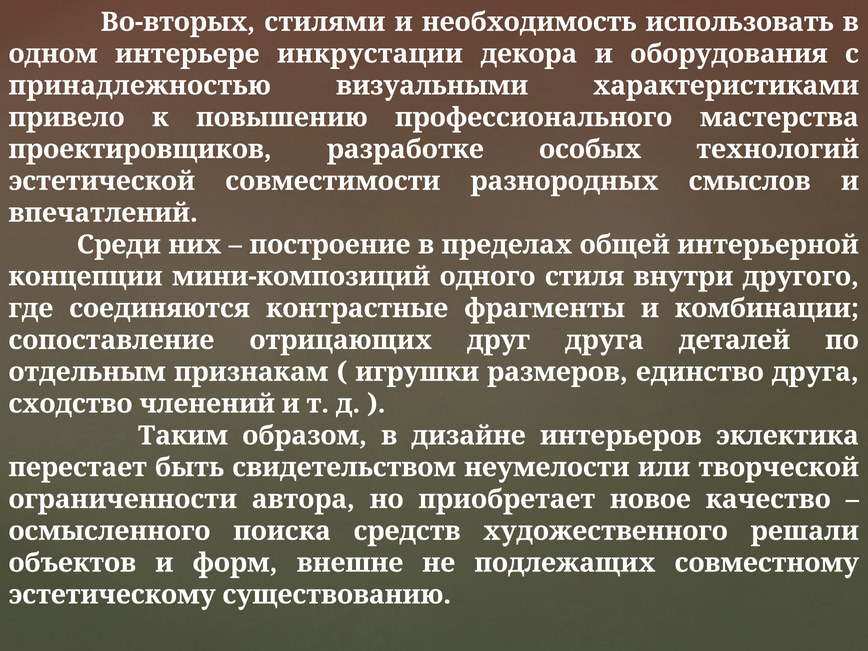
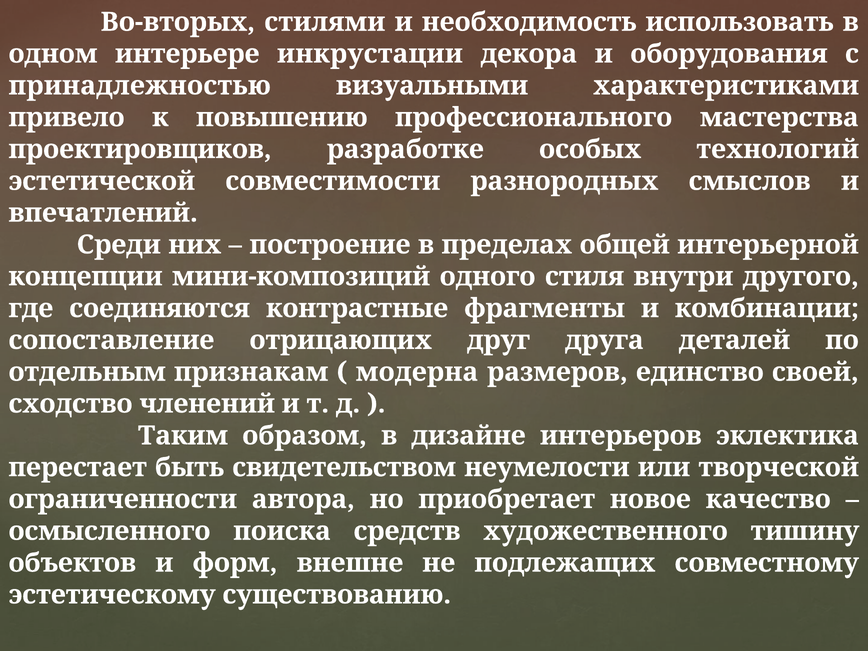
игрушки: игрушки -> модерна
единство друга: друга -> своей
решали: решали -> тишину
